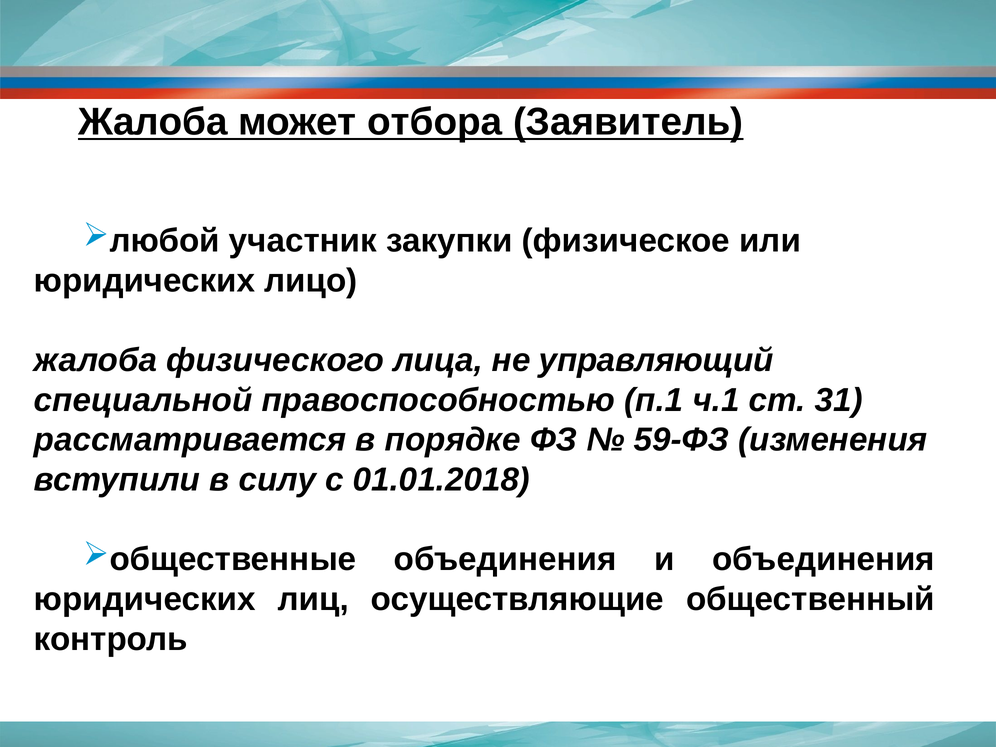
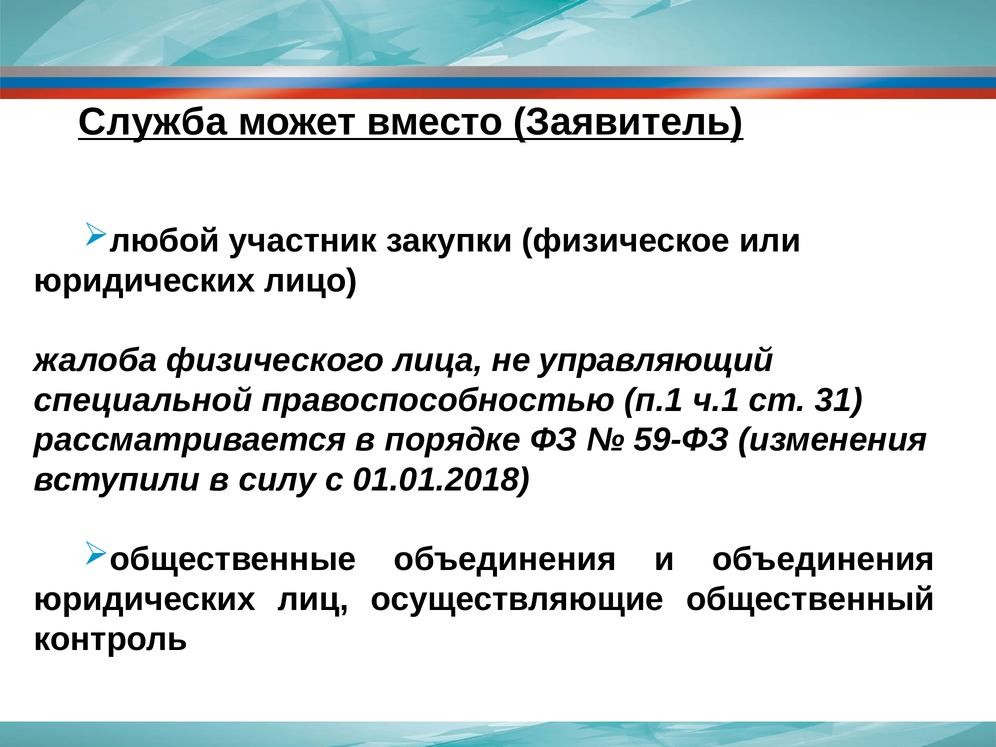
Жалоба at (153, 122): Жалоба -> Служба
отбора: отбора -> вместо
